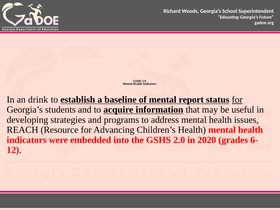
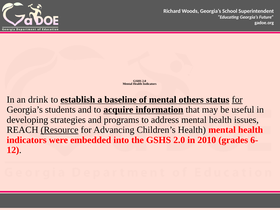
report: report -> others
Resource underline: none -> present
2020: 2020 -> 2010
